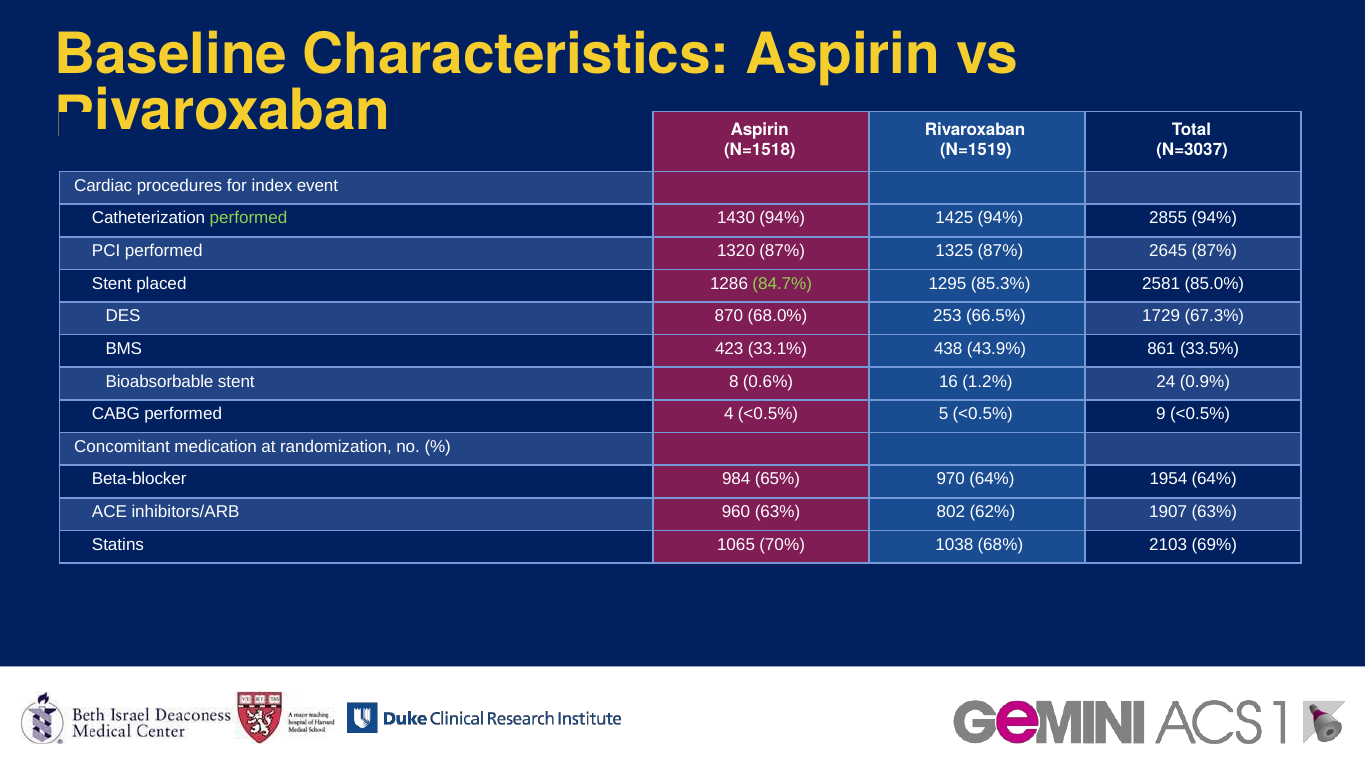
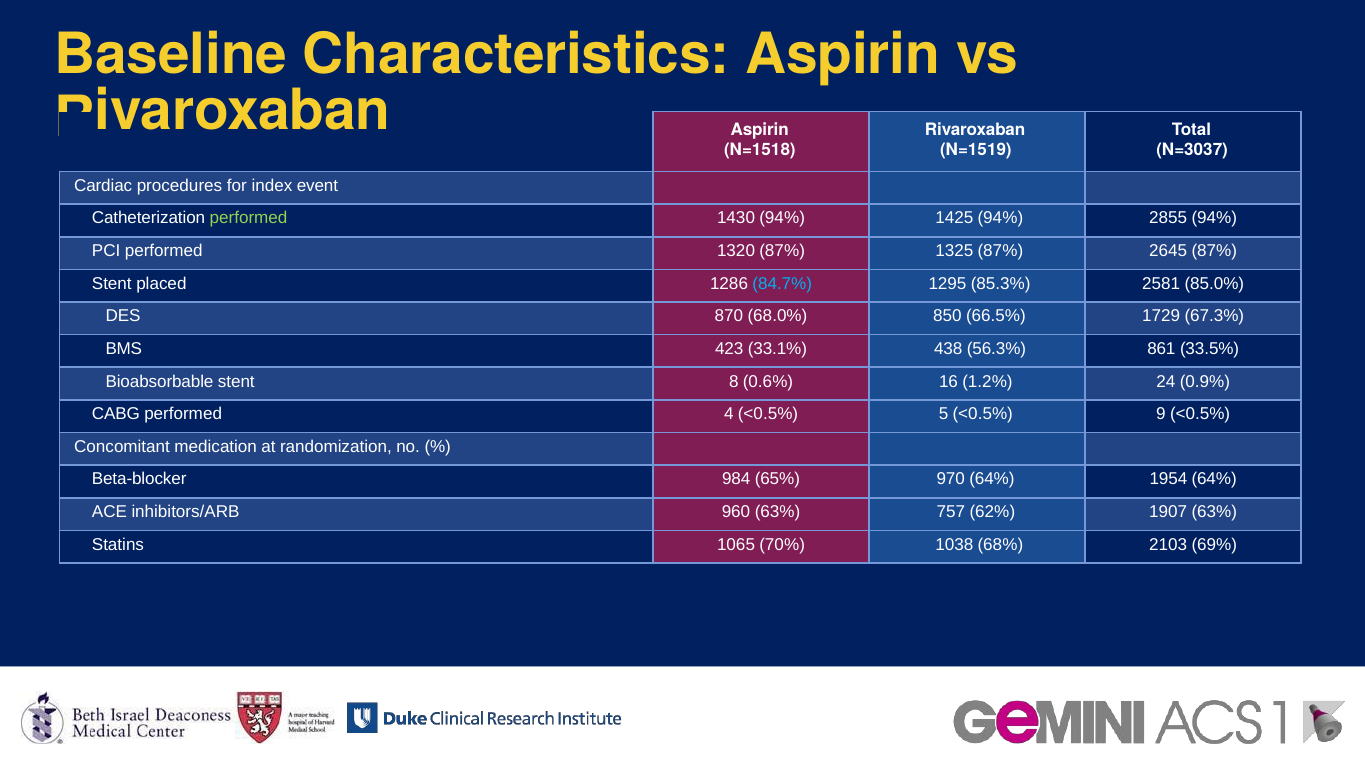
84.7% colour: light green -> light blue
253: 253 -> 850
43.9%: 43.9% -> 56.3%
802: 802 -> 757
